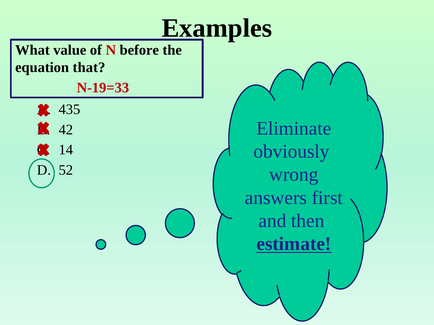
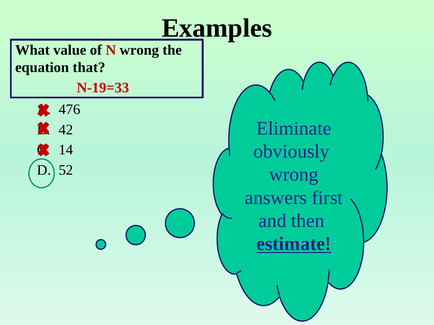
N before: before -> wrong
435: 435 -> 476
